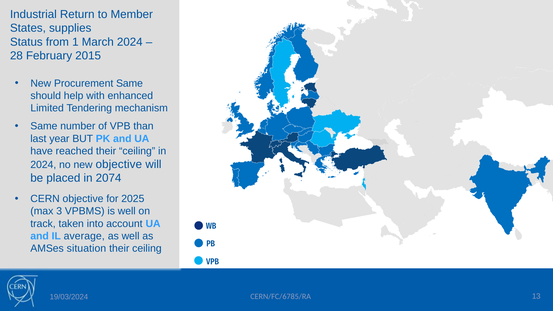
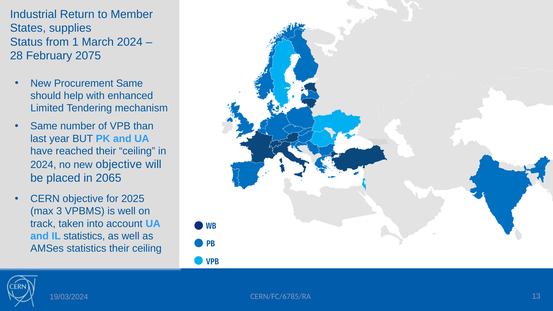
2015: 2015 -> 2075
2074: 2074 -> 2065
IL average: average -> statistics
AMSes situation: situation -> statistics
